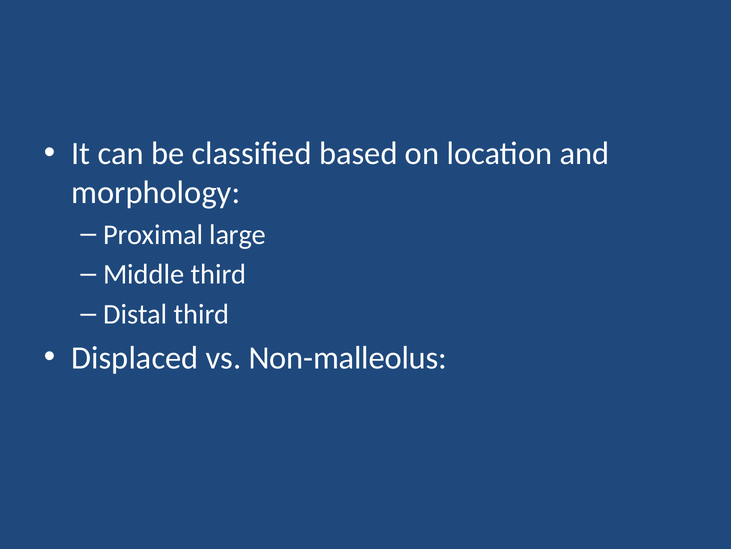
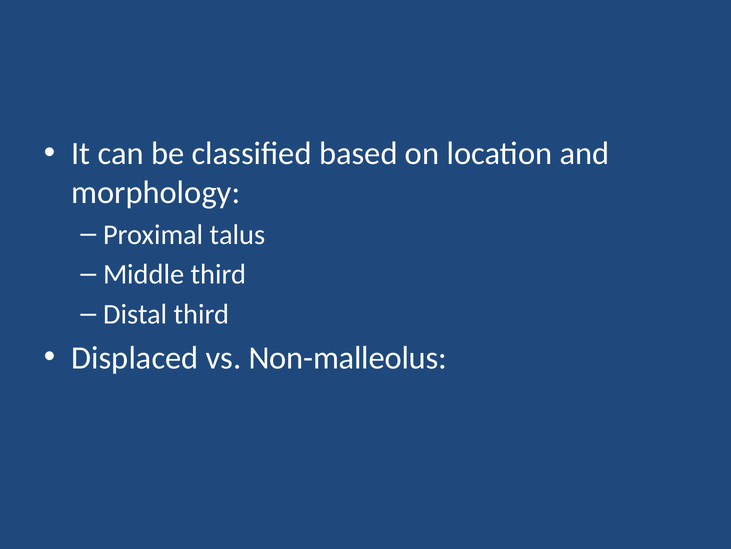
large: large -> talus
